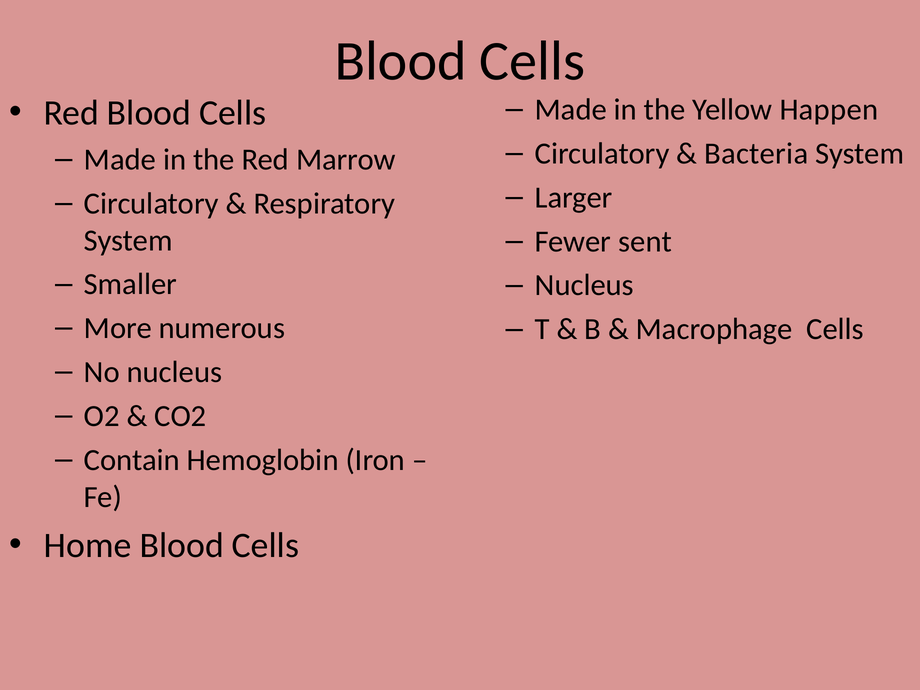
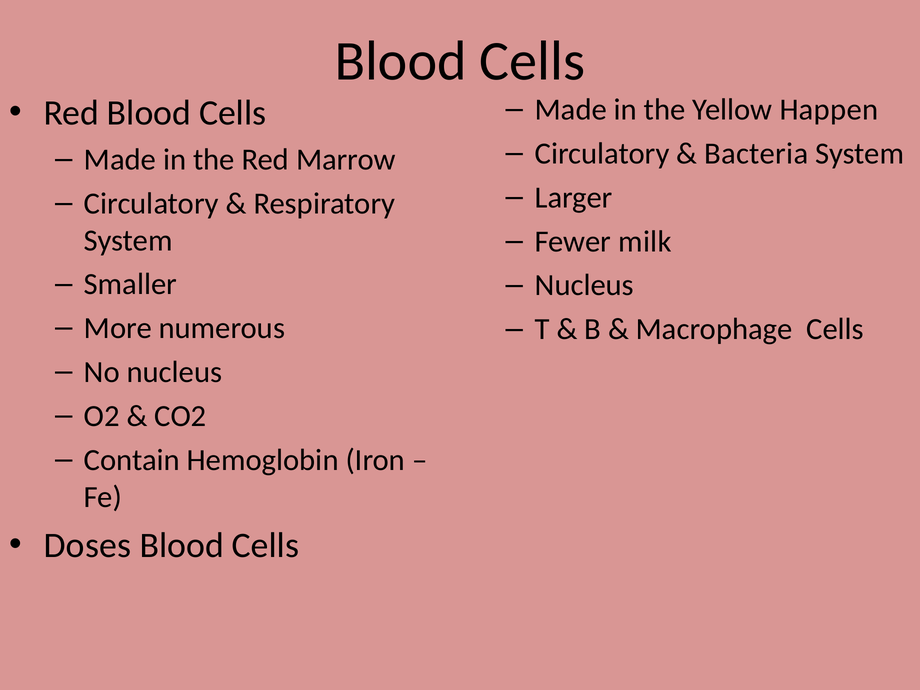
sent: sent -> milk
Home: Home -> Doses
